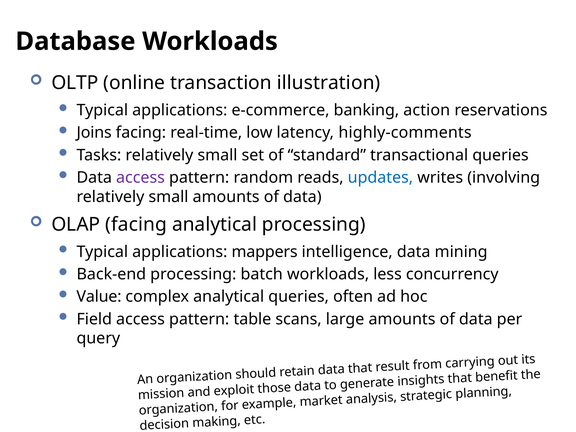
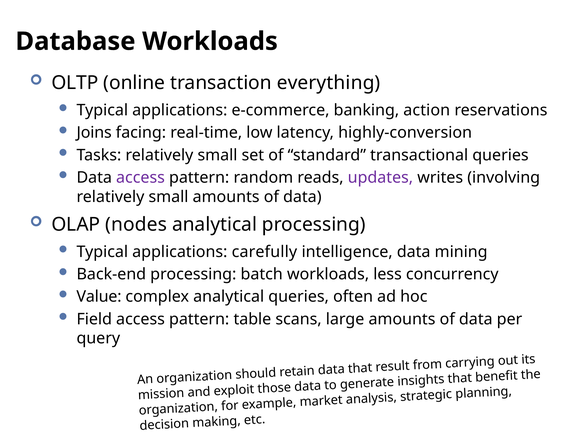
illustration: illustration -> everything
highly-comments: highly-comments -> highly-conversion
updates colour: blue -> purple
OLAP facing: facing -> nodes
mappers: mappers -> carefully
